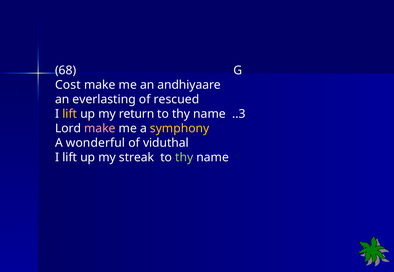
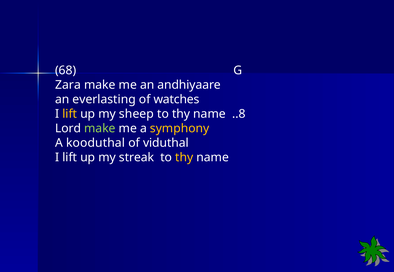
Cost: Cost -> Zara
rescued: rescued -> watches
return: return -> sheep
..3: ..3 -> ..8
make at (100, 129) colour: pink -> light green
wonderful: wonderful -> kooduthal
thy at (184, 158) colour: light green -> yellow
